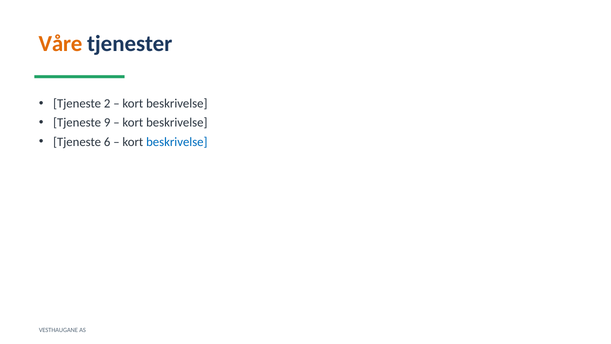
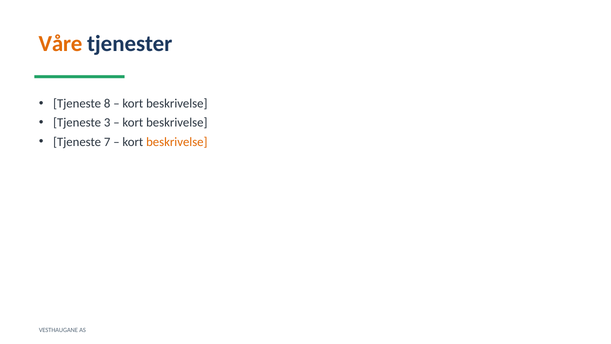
2: 2 -> 8
9: 9 -> 3
6: 6 -> 7
beskrivelse at (177, 142) colour: blue -> orange
